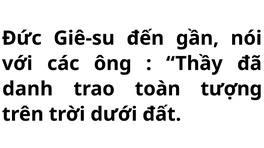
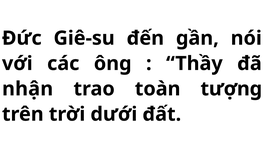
danh: danh -> nhận
